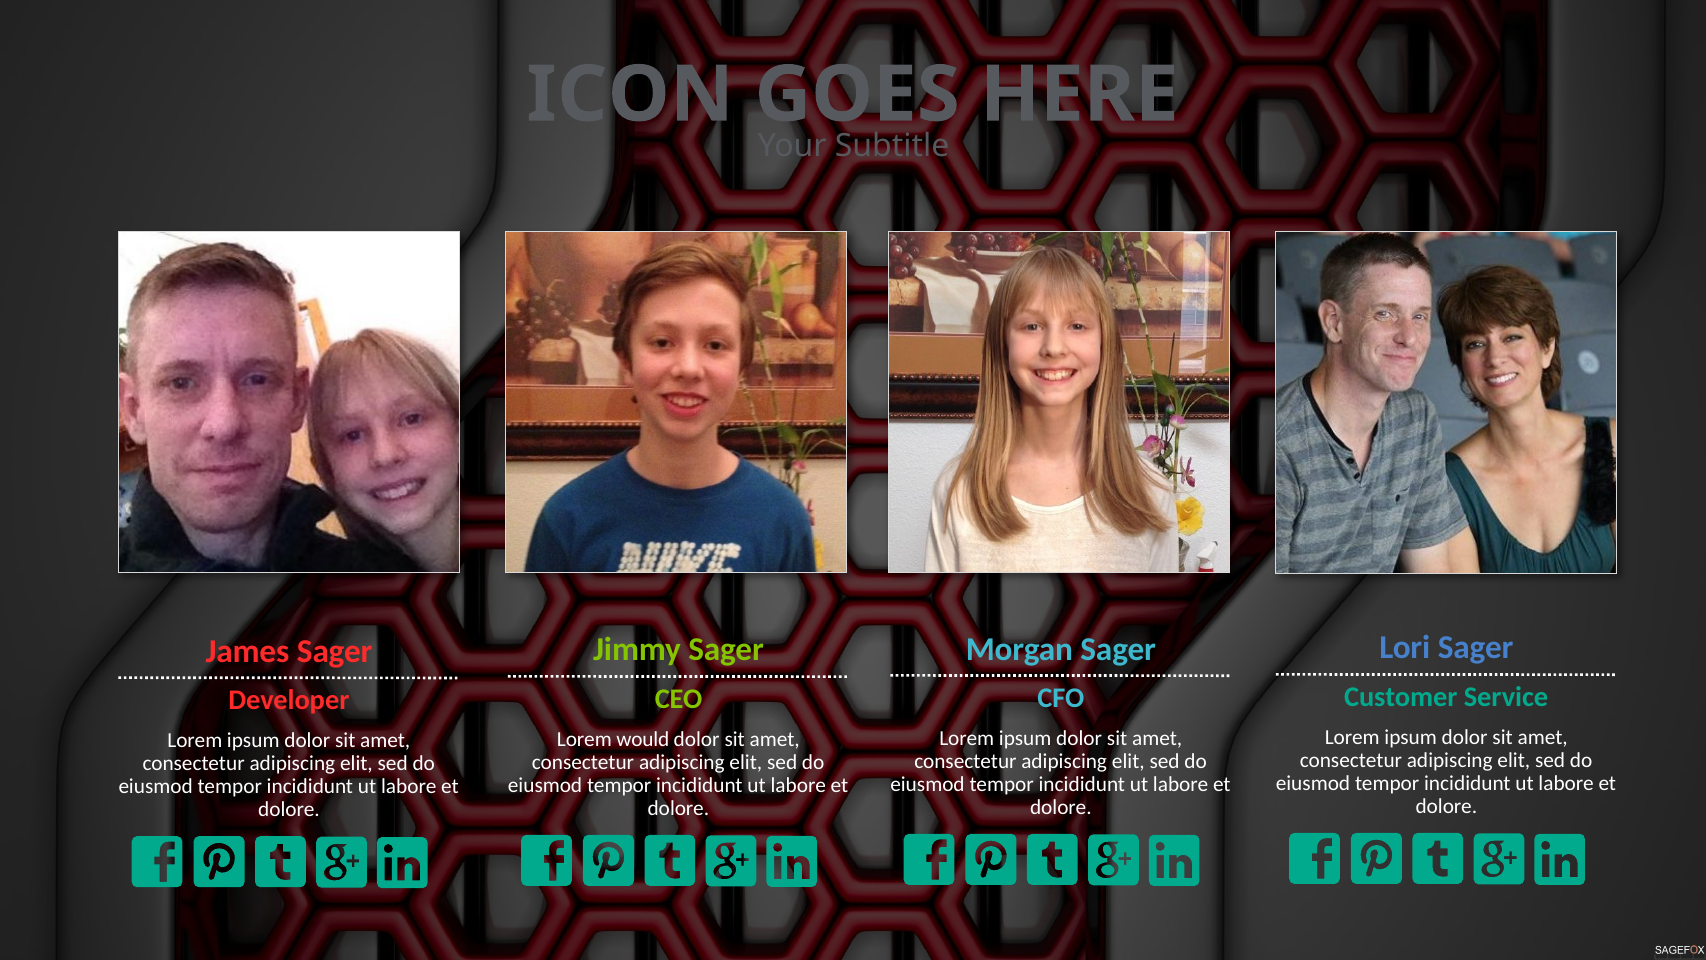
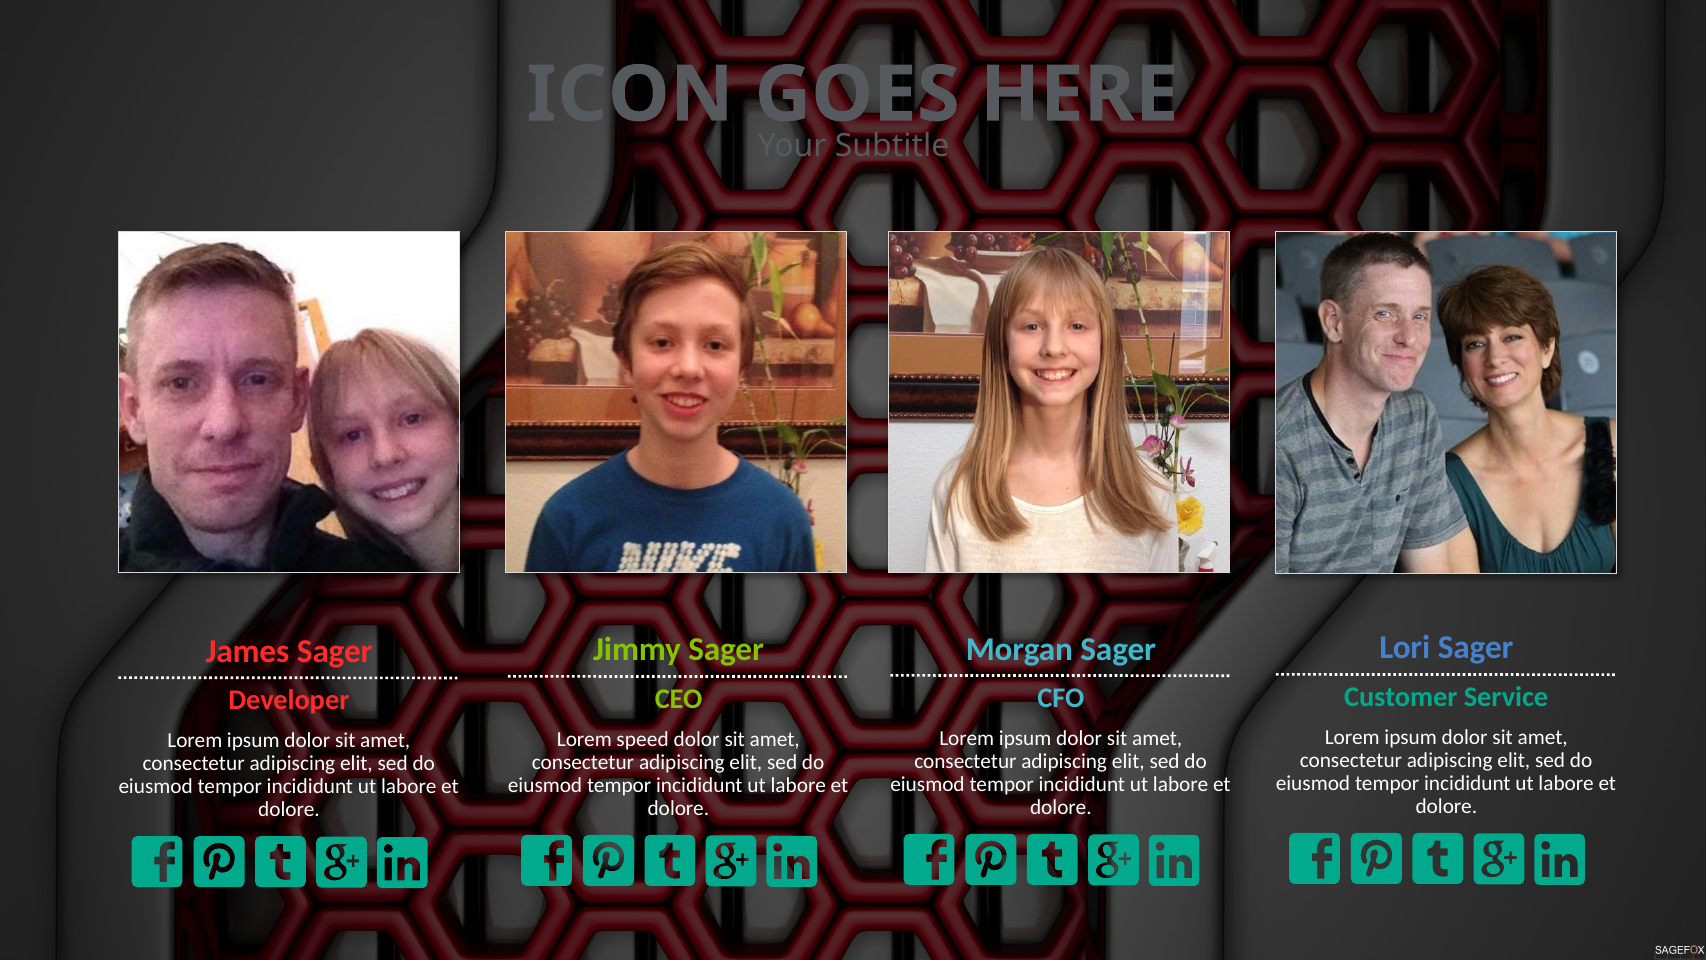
would: would -> speed
